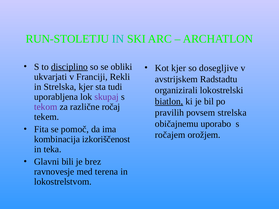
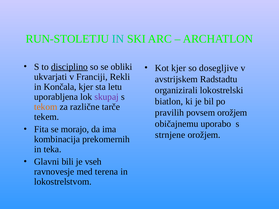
in Strelska: Strelska -> Končala
tudi: tudi -> letu
biatlon underline: present -> none
tekom colour: purple -> orange
ročaj: ročaj -> tarče
povsem strelska: strelska -> orožjem
pomoč: pomoč -> morajo
ročajem: ročajem -> strnjene
izkoriščenost: izkoriščenost -> prekomernih
brez: brez -> vseh
